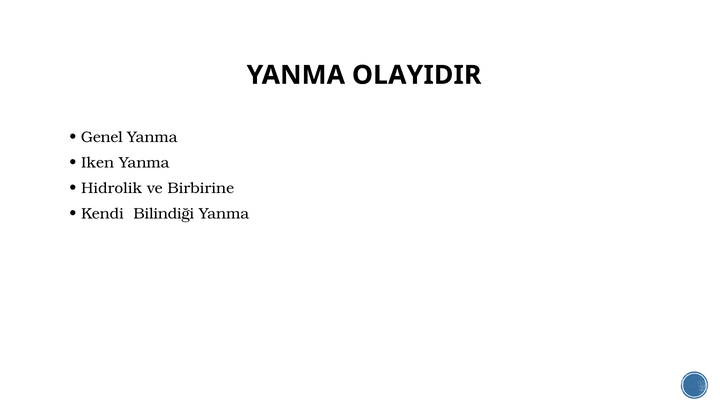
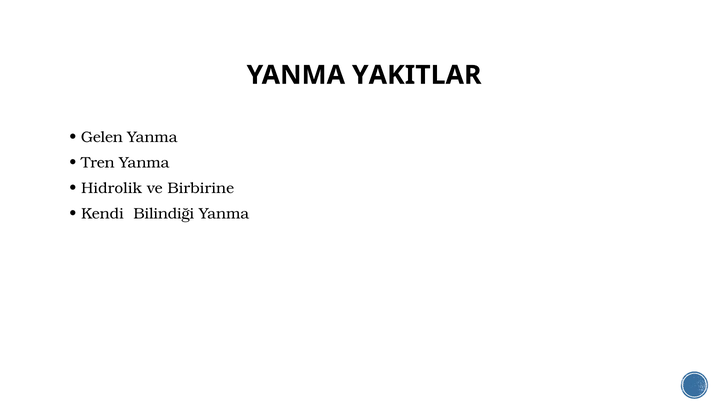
OLAYIDIR: OLAYIDIR -> YAKITLAR
Genel: Genel -> Gelen
Iken: Iken -> Tren
